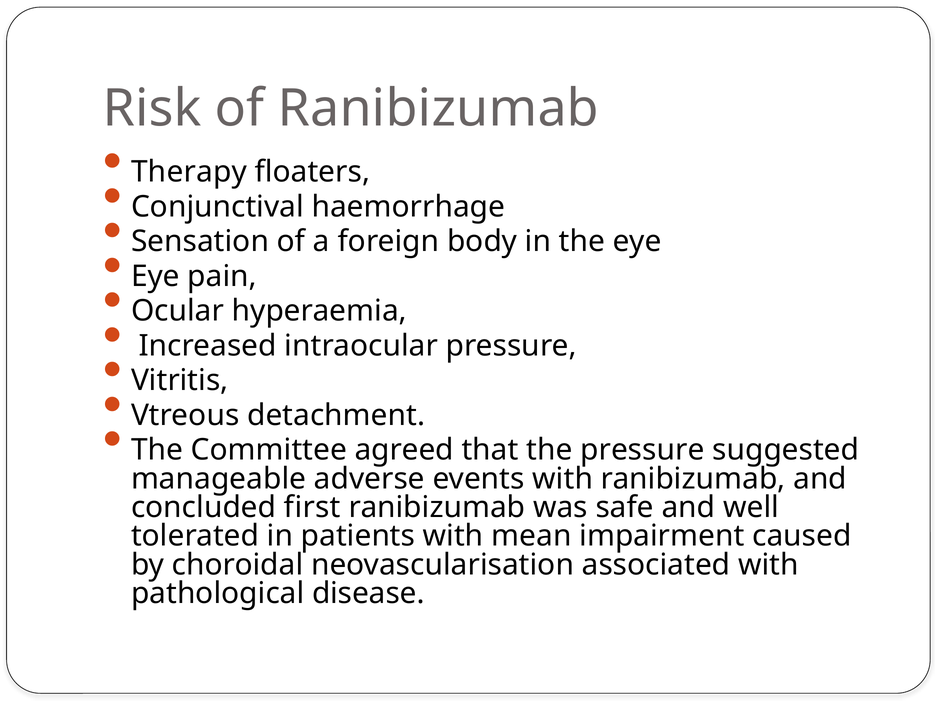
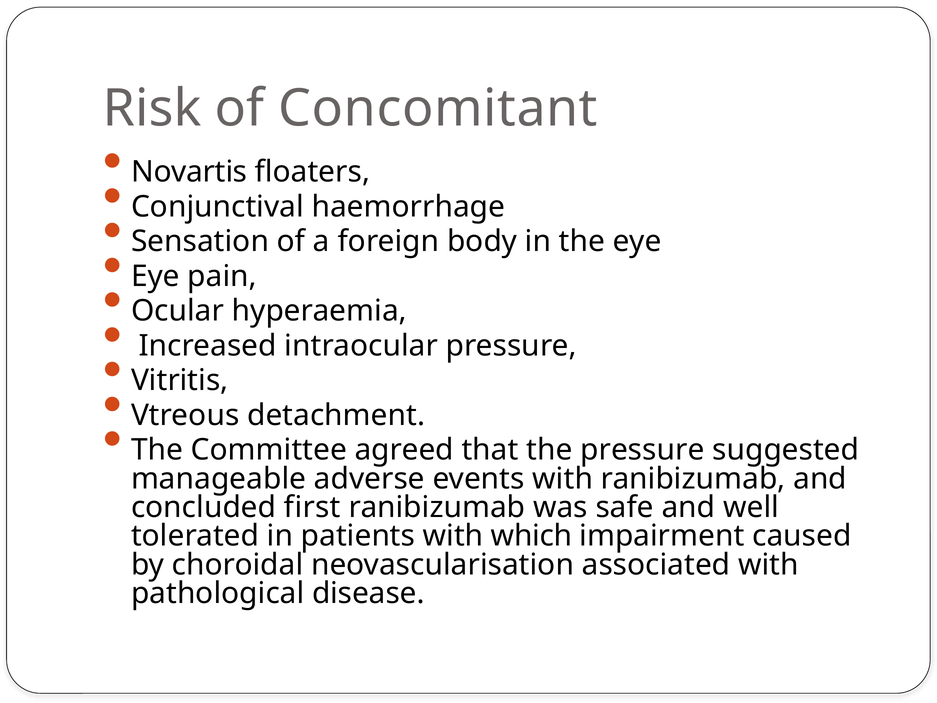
of Ranibizumab: Ranibizumab -> Concomitant
Therapy: Therapy -> Novartis
mean: mean -> which
